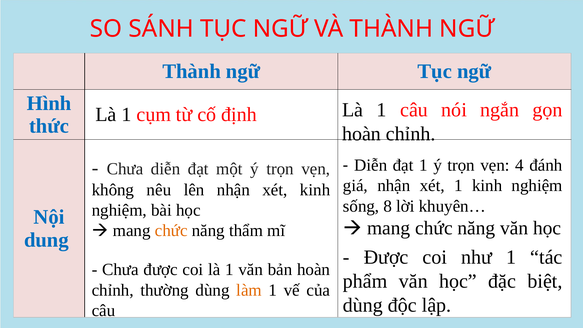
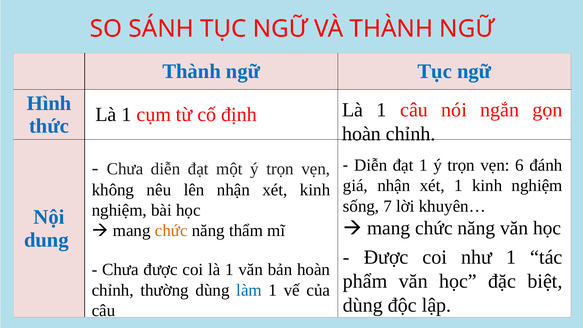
4: 4 -> 6
8: 8 -> 7
làm colour: orange -> blue
